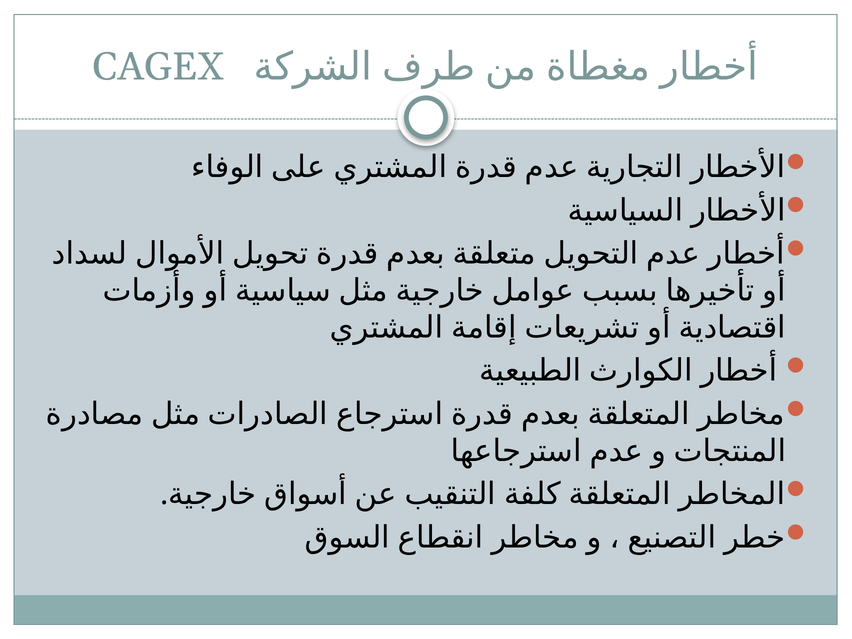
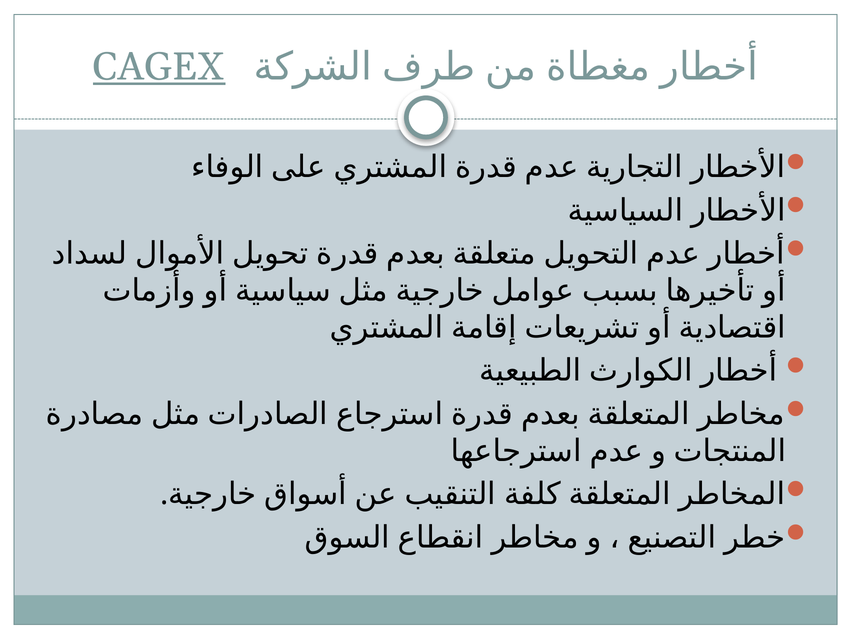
CAGEX underline: none -> present
